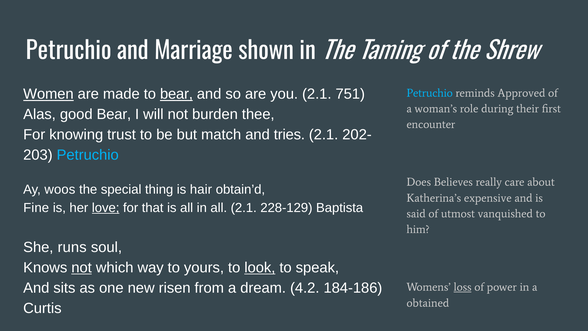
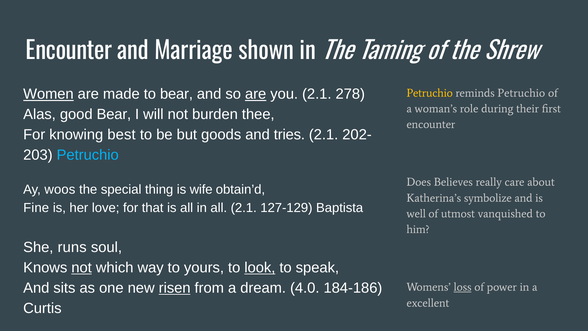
Petruchio at (69, 51): Petruchio -> Encounter
bear at (176, 94) underline: present -> none
are at (256, 94) underline: none -> present
751: 751 -> 278
Petruchio at (430, 93) colour: light blue -> yellow
reminds Approved: Approved -> Petruchio
trust: trust -> best
match: match -> goods
hair: hair -> wife
expensive: expensive -> symbolize
love underline: present -> none
228-129: 228-129 -> 127-129
said: said -> well
risen underline: none -> present
4.2: 4.2 -> 4.0
obtained: obtained -> excellent
